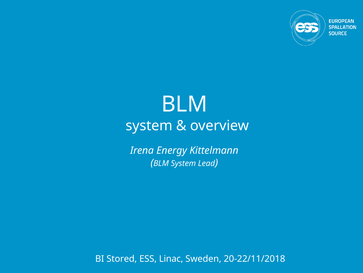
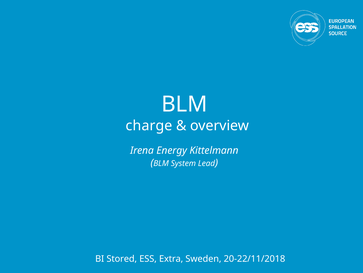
system at (149, 125): system -> charge
Linac: Linac -> Extra
